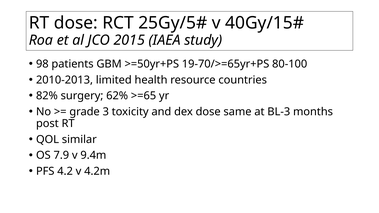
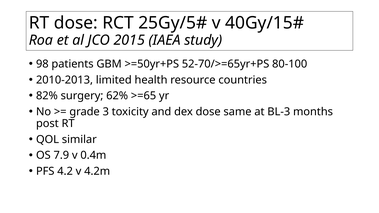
19-70/>=65yr+PS: 19-70/>=65yr+PS -> 52-70/>=65yr+PS
9.4m: 9.4m -> 0.4m
